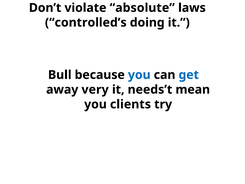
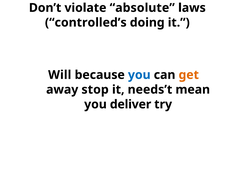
Bull: Bull -> Will
get colour: blue -> orange
very: very -> stop
clients: clients -> deliver
